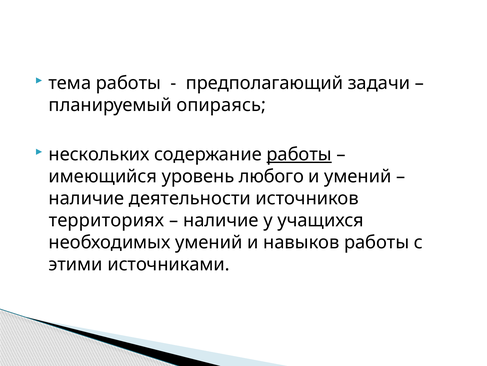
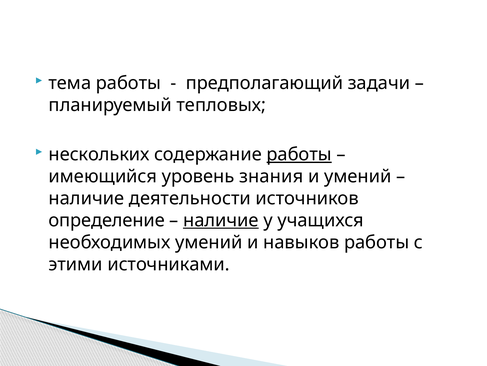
опираясь: опираясь -> тепловых
любого: любого -> знания
территориях: территориях -> определение
наличие at (221, 220) underline: none -> present
